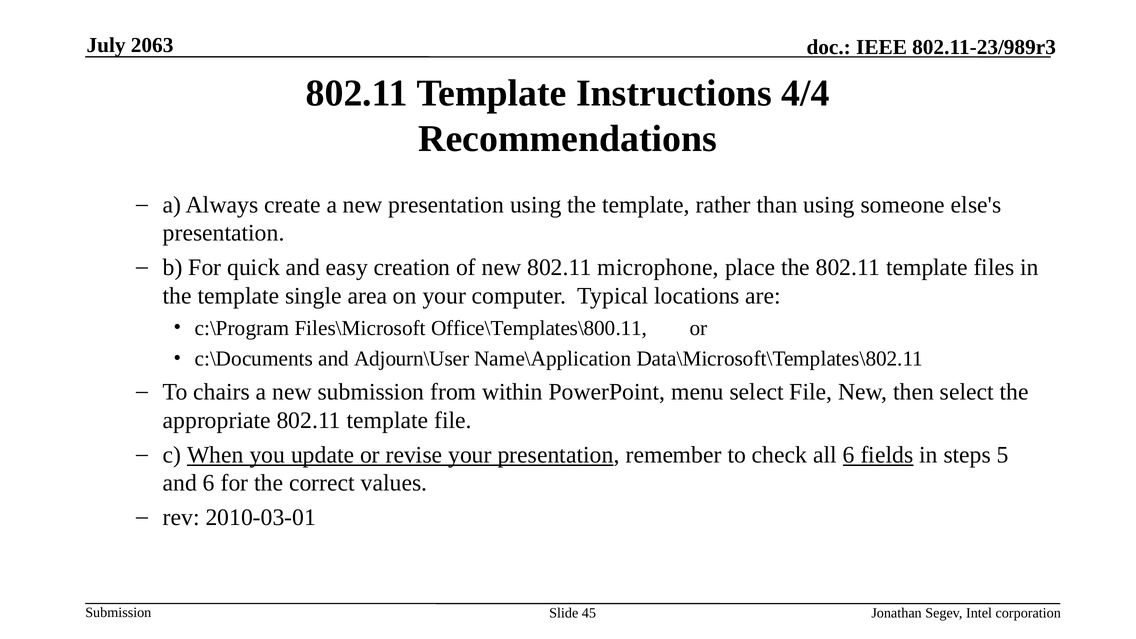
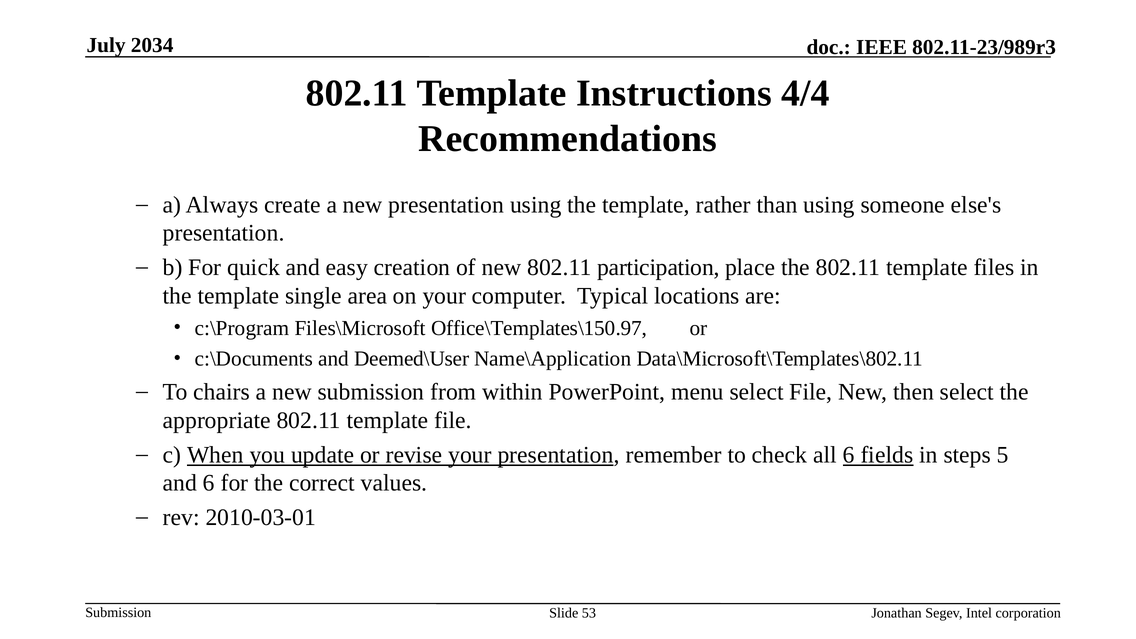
2063: 2063 -> 2034
microphone: microphone -> participation
Office\Templates\800.11: Office\Templates\800.11 -> Office\Templates\150.97
Adjourn\User: Adjourn\User -> Deemed\User
45: 45 -> 53
